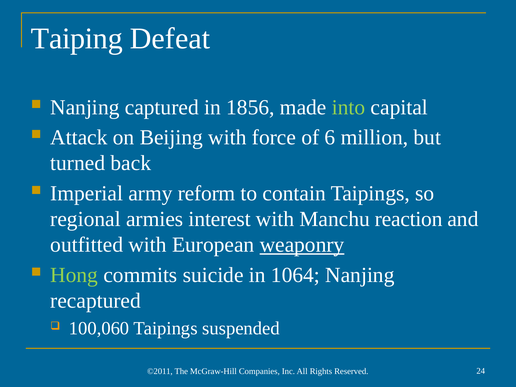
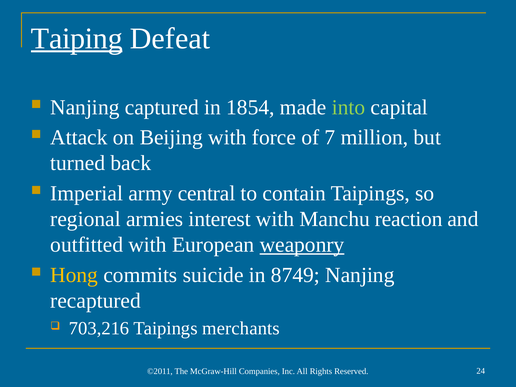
Taiping underline: none -> present
1856: 1856 -> 1854
6: 6 -> 7
reform: reform -> central
Hong colour: light green -> yellow
1064: 1064 -> 8749
100,060: 100,060 -> 703,216
suspended: suspended -> merchants
